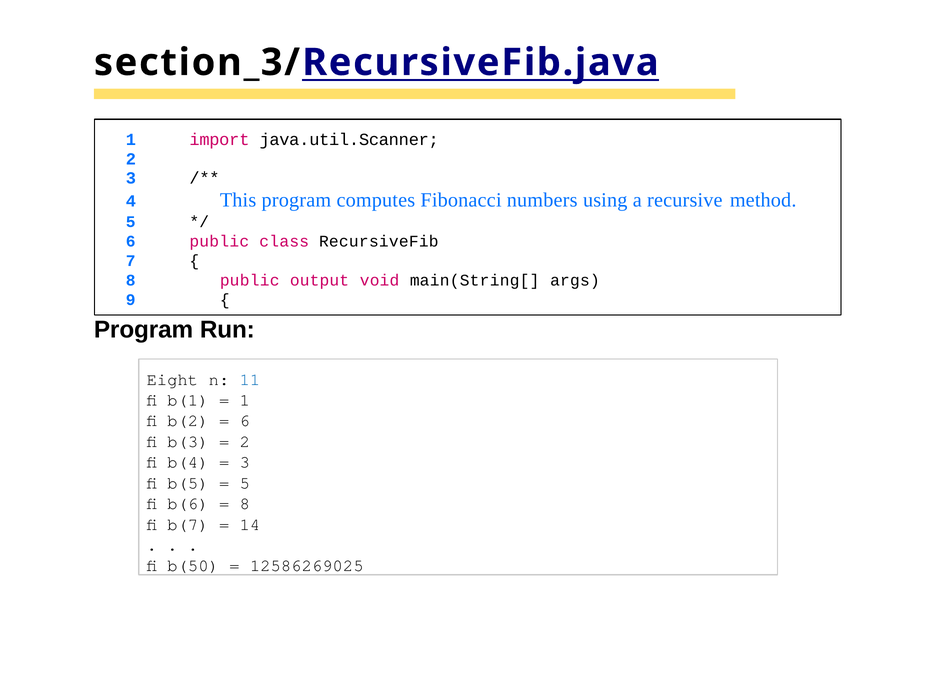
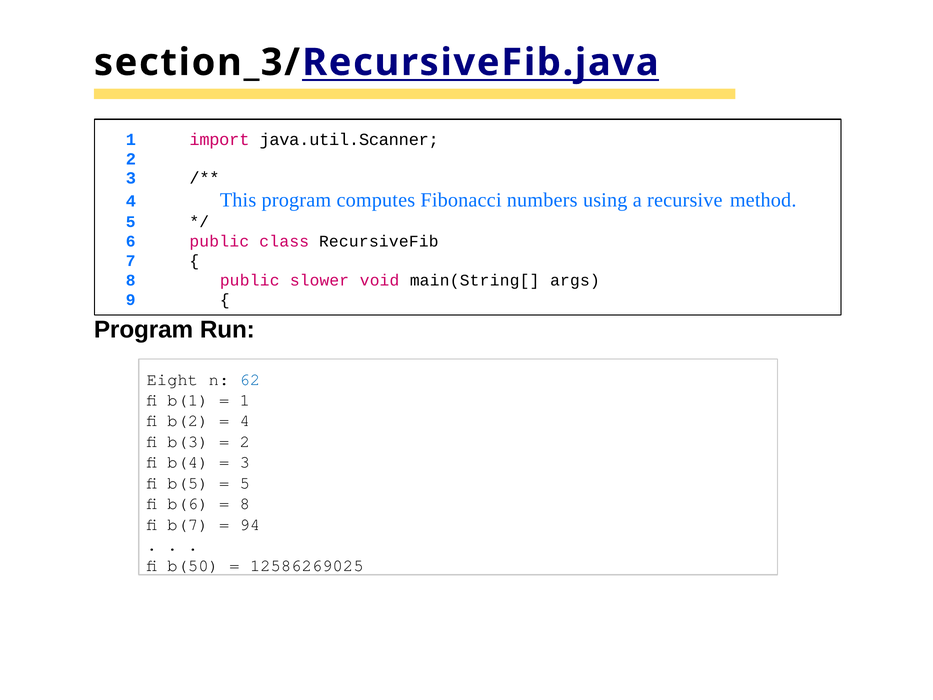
output: output -> slower
11: 11 -> 62
6 at (245, 421): 6 -> 4
14: 14 -> 94
